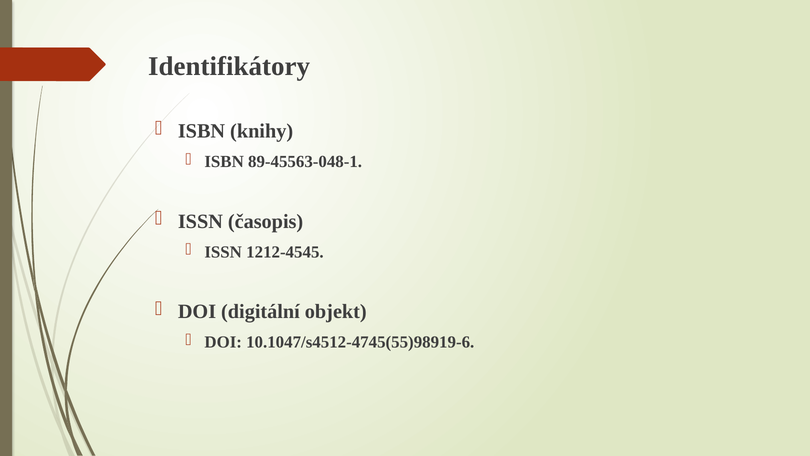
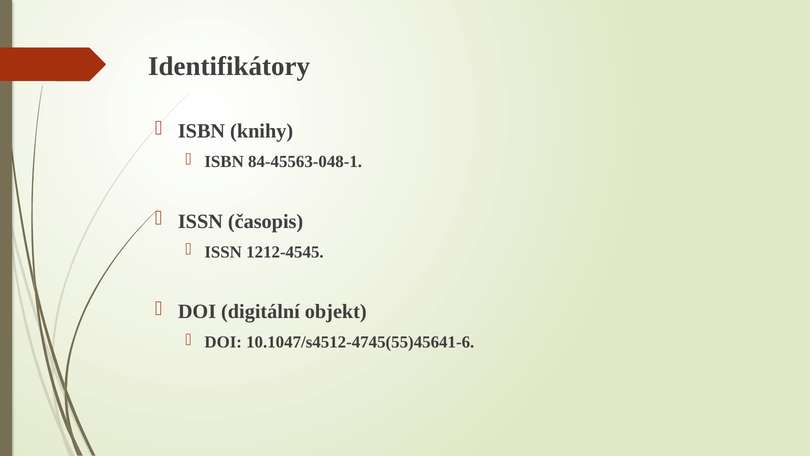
89-45563-048-1: 89-45563-048-1 -> 84-45563-048-1
10.1047/s4512-4745(55)98919-6: 10.1047/s4512-4745(55)98919-6 -> 10.1047/s4512-4745(55)45641-6
